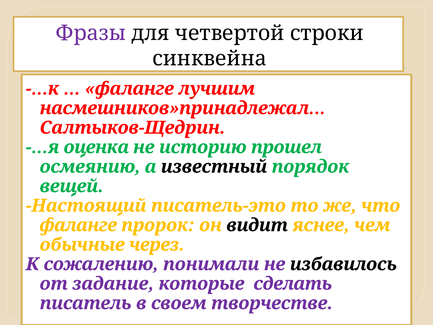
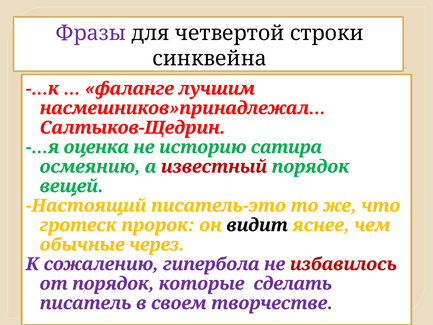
прошел: прошел -> сатира
известный colour: black -> red
фаланге at (78, 225): фаланге -> гротеск
понимали: понимали -> гипербола
избавилось colour: black -> red
от задание: задание -> порядок
